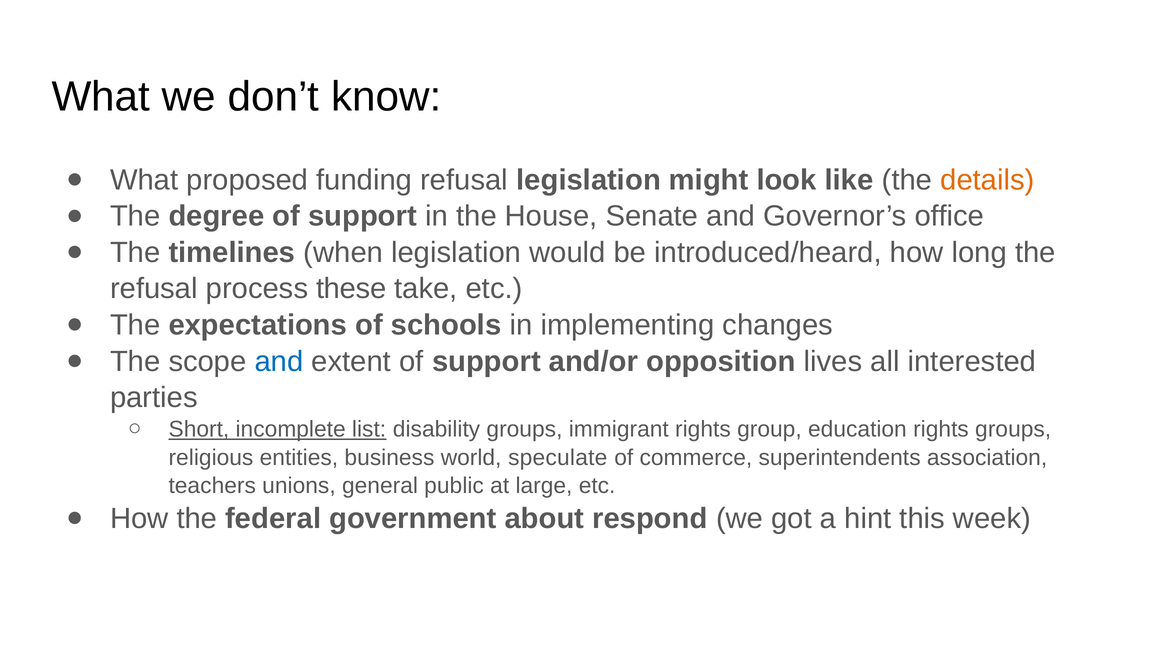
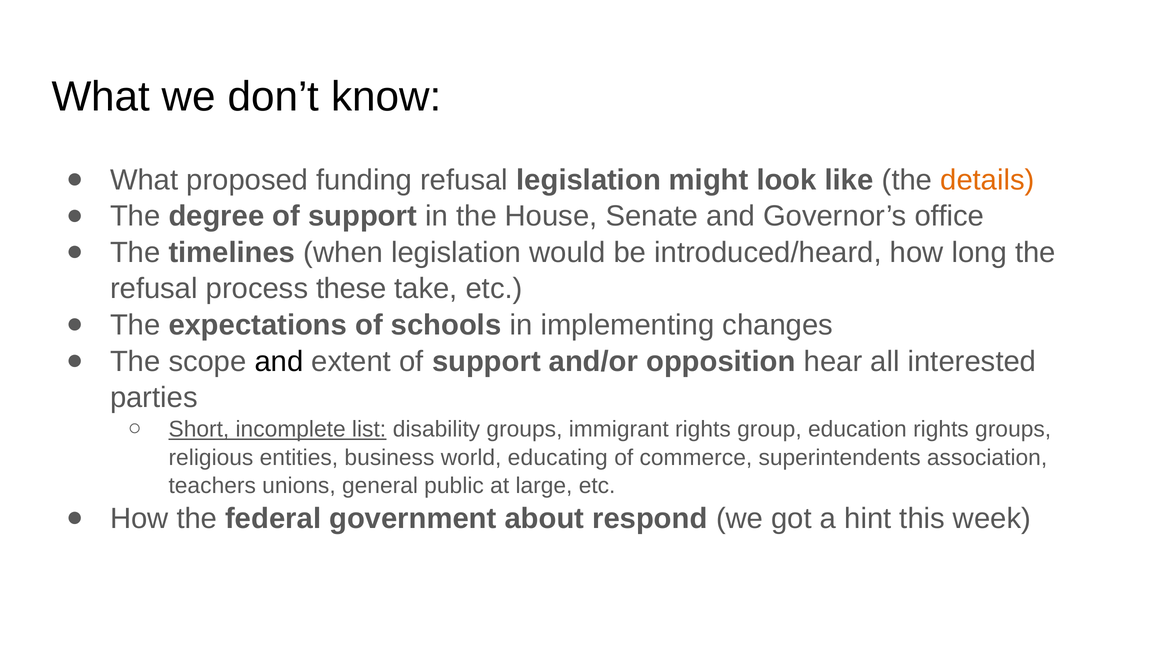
and at (279, 361) colour: blue -> black
lives: lives -> hear
speculate: speculate -> educating
